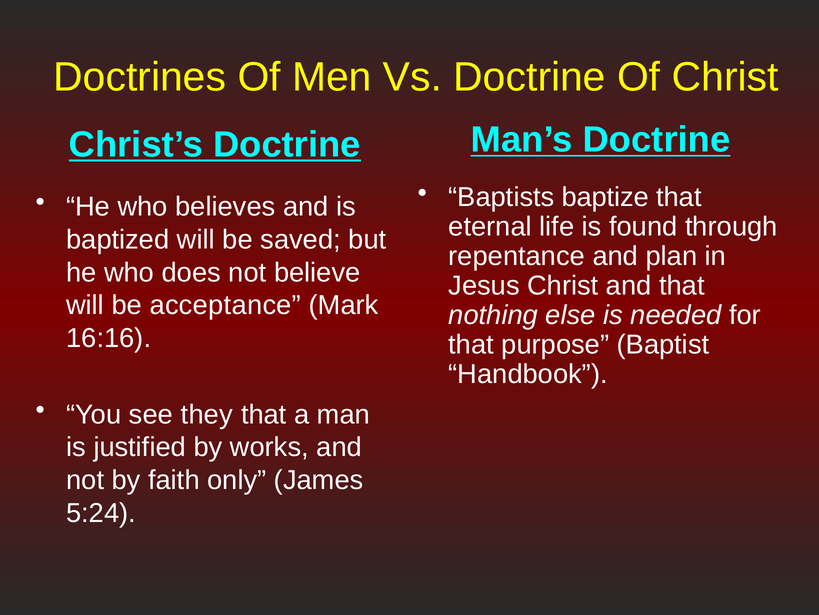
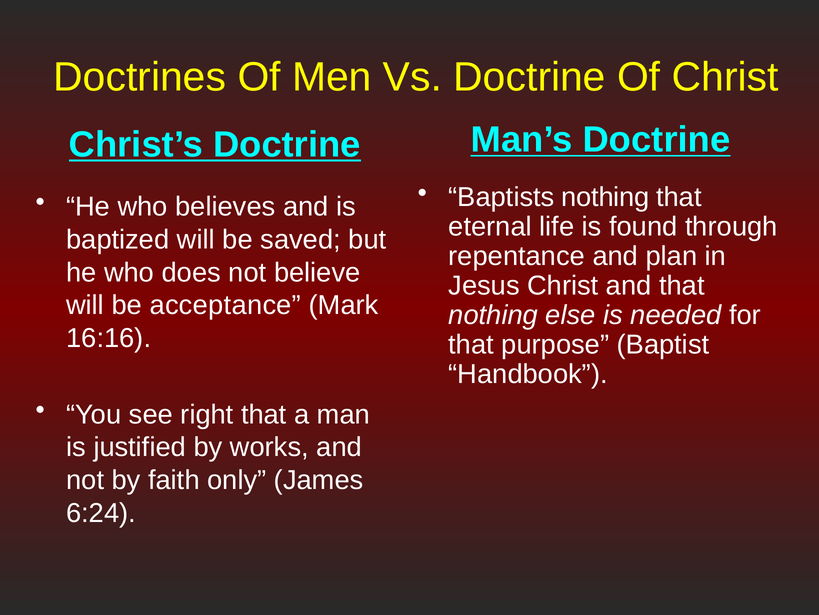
Baptists baptize: baptize -> nothing
they: they -> right
5:24: 5:24 -> 6:24
